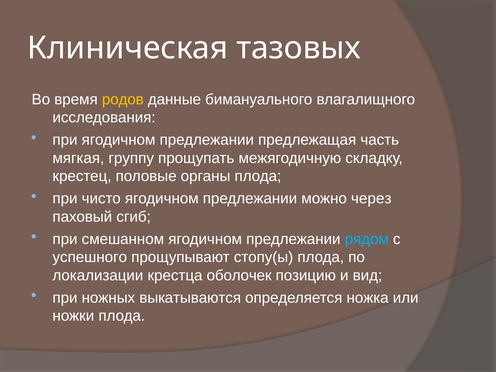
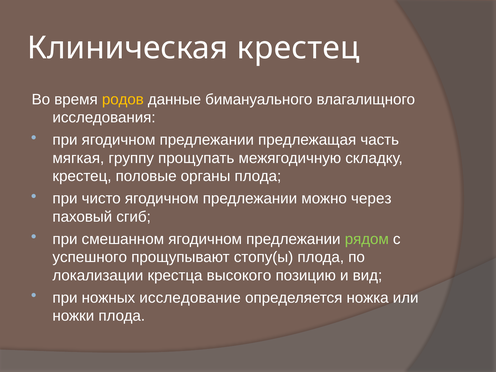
Клиническая тазовых: тазовых -> крестец
рядом colour: light blue -> light green
оболочек: оболочек -> высокого
выкатываются: выкатываются -> исследование
